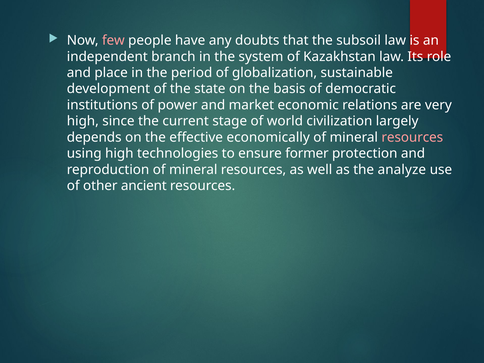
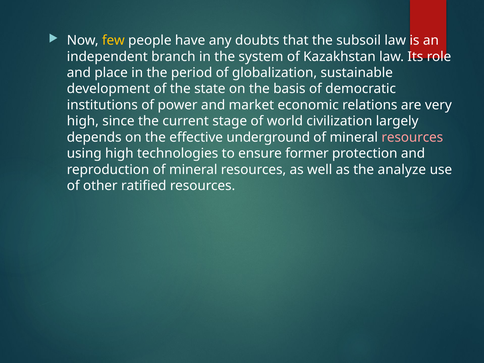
few colour: pink -> yellow
economically: economically -> underground
ancient: ancient -> ratified
